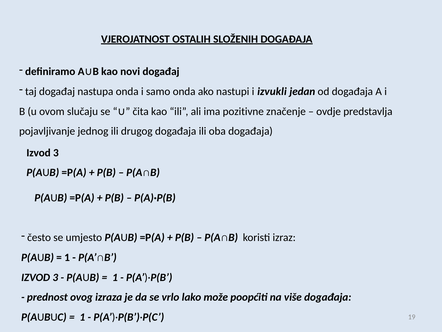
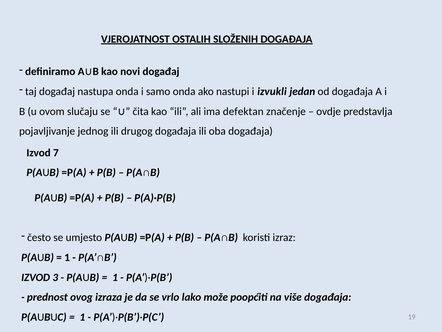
pozitivne: pozitivne -> defektan
3 at (56, 152): 3 -> 7
